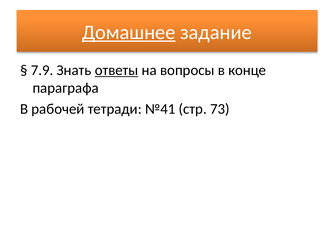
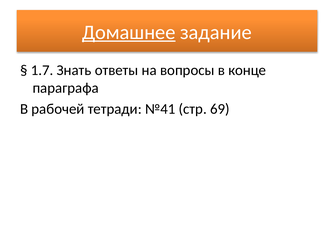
7.9: 7.9 -> 1.7
ответы underline: present -> none
73: 73 -> 69
